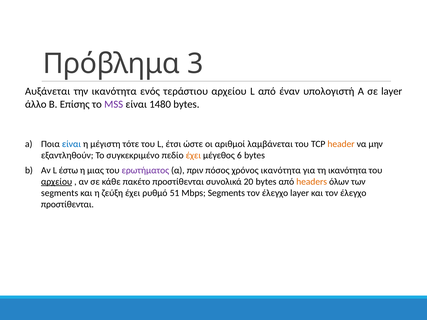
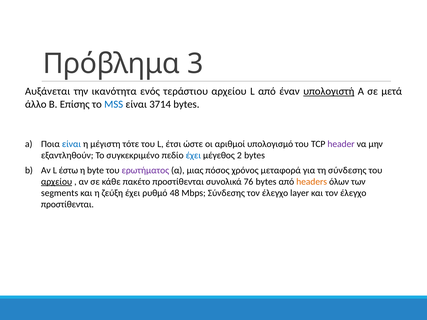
υπολογιστή underline: none -> present
σε layer: layer -> μετά
MSS colour: purple -> blue
1480: 1480 -> 3714
λαμβάνεται: λαμβάνεται -> υπολογισμό
header colour: orange -> purple
έχει at (193, 155) colour: orange -> blue
6: 6 -> 2
μιας: μιας -> byte
πριν: πριν -> μιας
χρόνος ικανότητα: ικανότητα -> μεταφορά
τη ικανότητα: ικανότητα -> σύνδεσης
20: 20 -> 76
51: 51 -> 48
Mbps Segments: Segments -> Σύνδεσης
